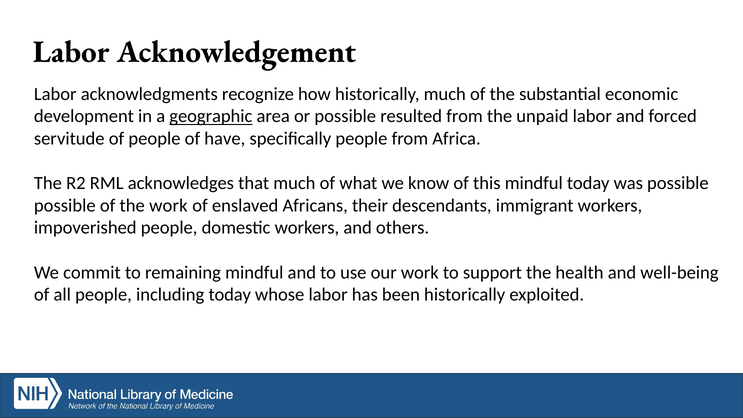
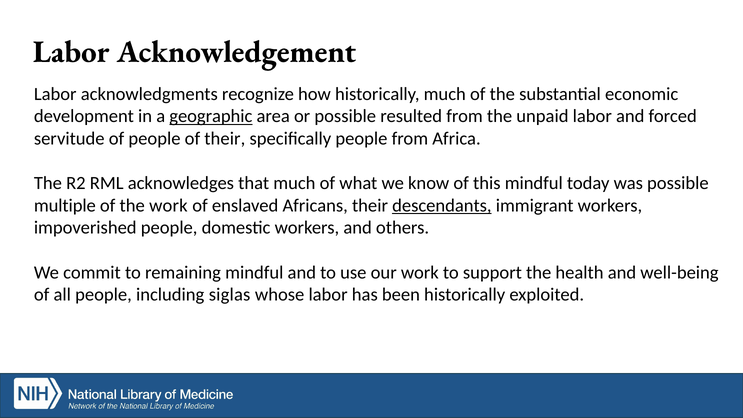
of have: have -> their
possible at (65, 205): possible -> multiple
descendants underline: none -> present
including today: today -> siglas
